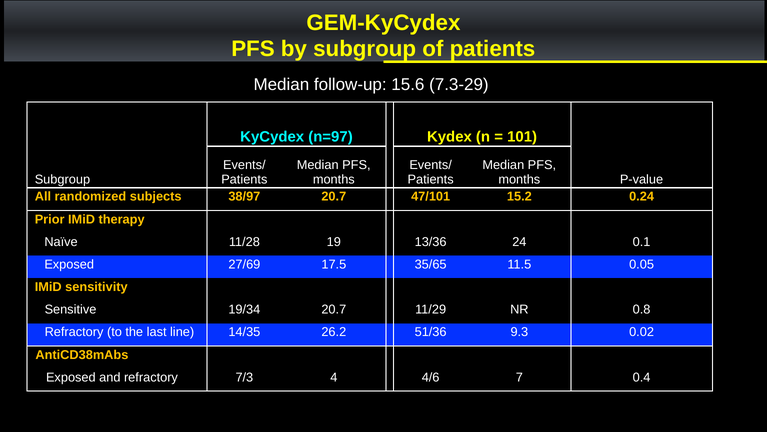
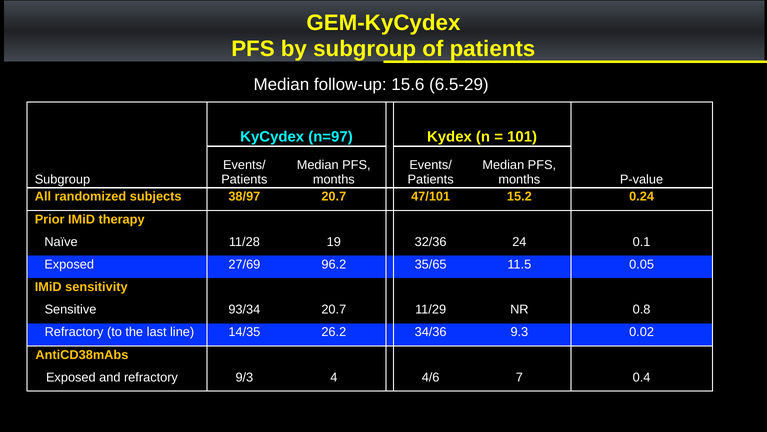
7.3-29: 7.3-29 -> 6.5-29
13/36: 13/36 -> 32/36
17.5: 17.5 -> 96.2
19/34: 19/34 -> 93/34
51/36: 51/36 -> 34/36
7/3: 7/3 -> 9/3
